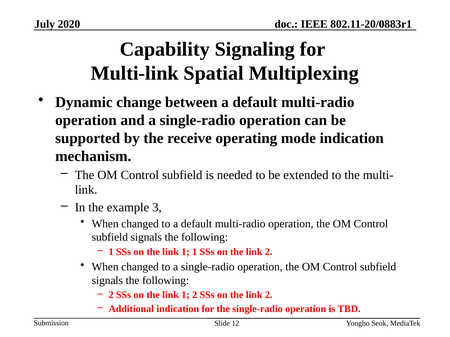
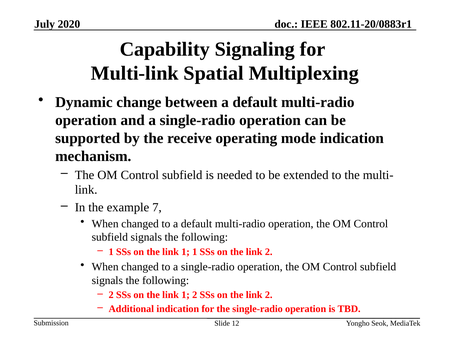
3: 3 -> 7
